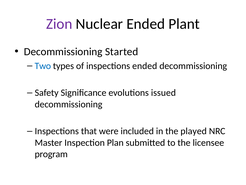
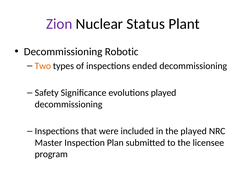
Nuclear Ended: Ended -> Status
Started: Started -> Robotic
Two colour: blue -> orange
evolutions issued: issued -> played
